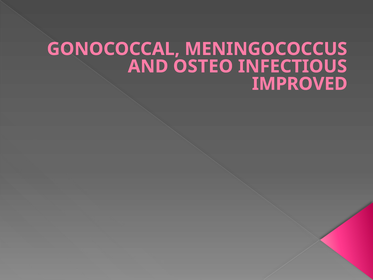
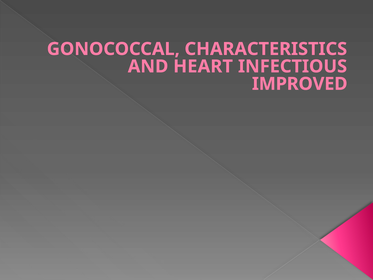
MENINGOCOCCUS: MENINGOCOCCUS -> CHARACTERISTICS
OSTEO: OSTEO -> HEART
